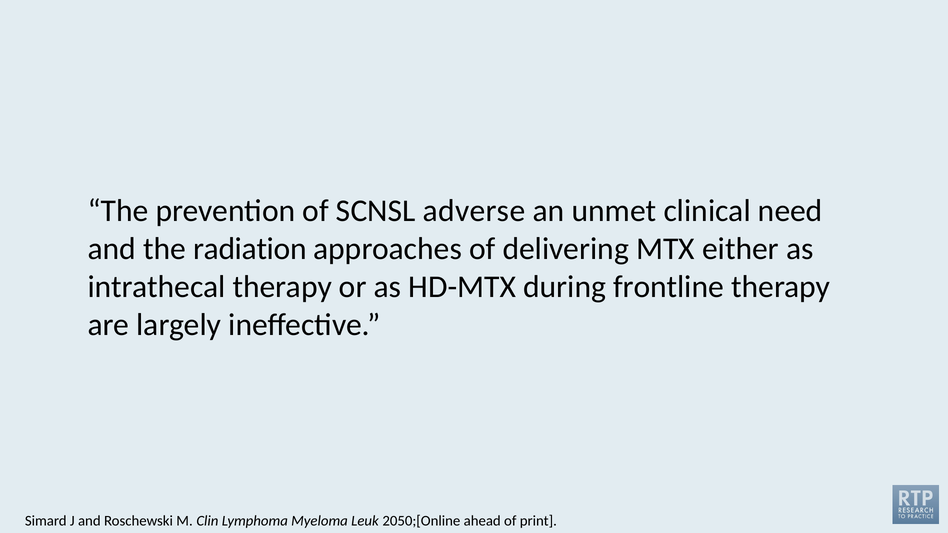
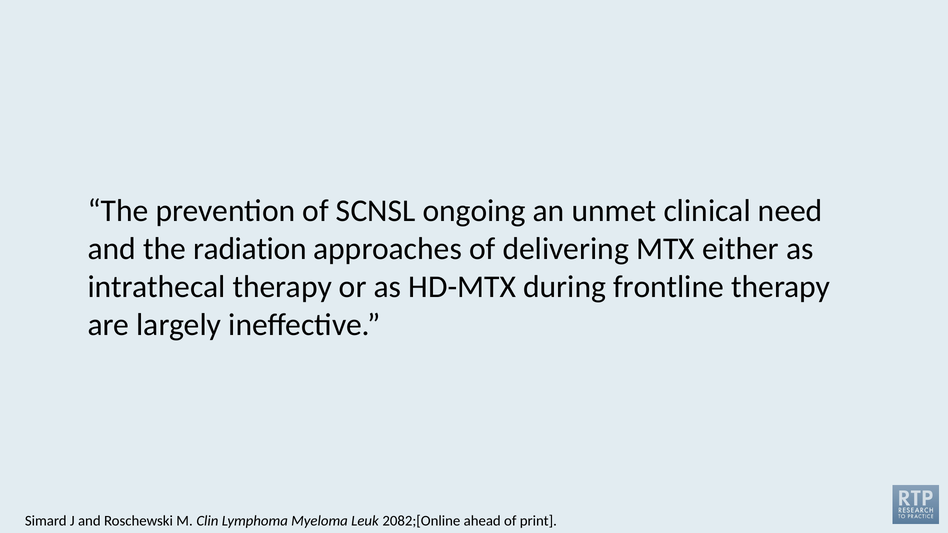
adverse: adverse -> ongoing
2050;[Online: 2050;[Online -> 2082;[Online
